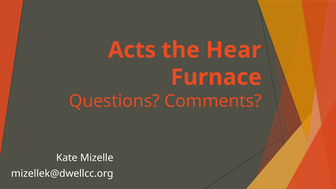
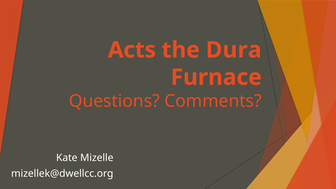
Hear: Hear -> Dura
